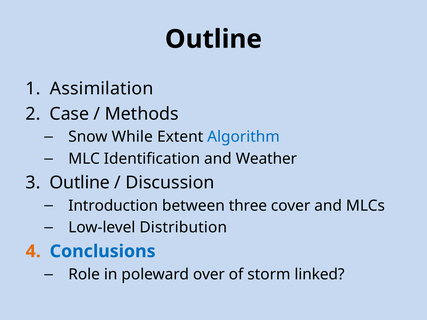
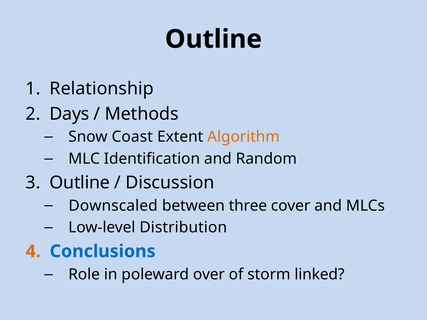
Assimilation: Assimilation -> Relationship
Case: Case -> Days
While: While -> Coast
Algorithm colour: blue -> orange
Weather: Weather -> Random
Introduction: Introduction -> Downscaled
